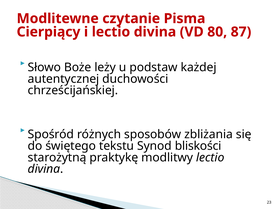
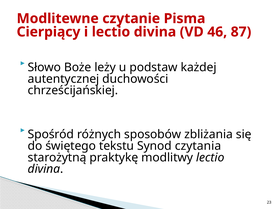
80: 80 -> 46
bliskości: bliskości -> czytania
